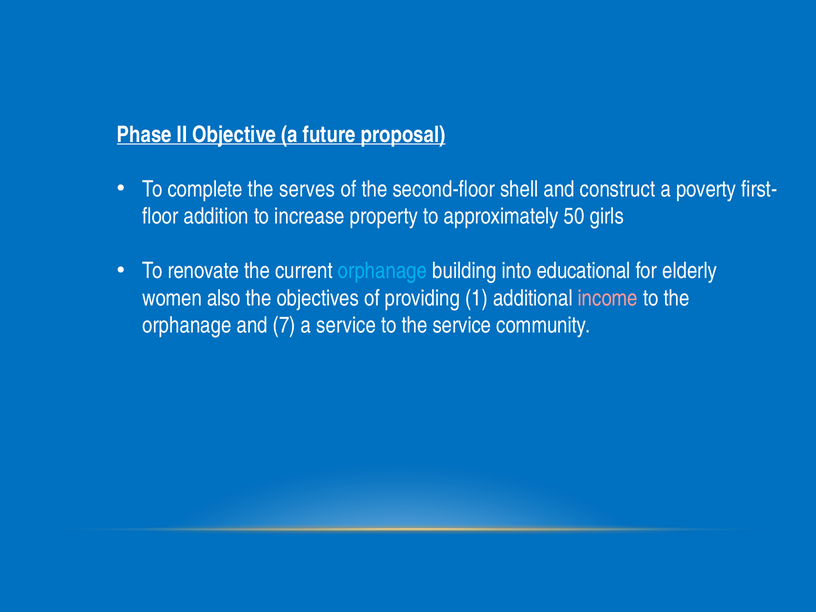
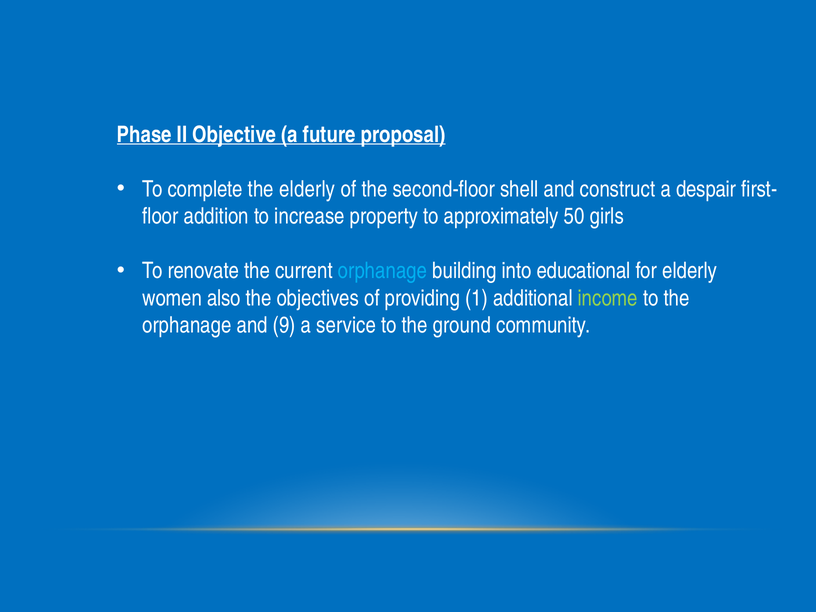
the serves: serves -> elderly
poverty: poverty -> despair
income colour: pink -> light green
7: 7 -> 9
the service: service -> ground
